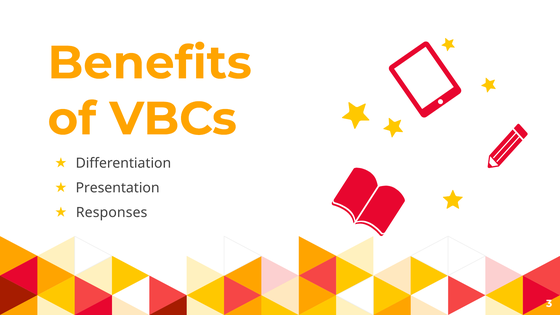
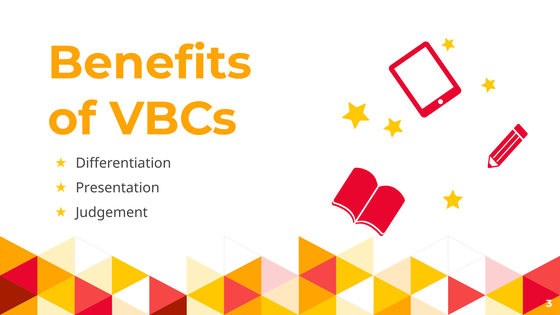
Responses: Responses -> Judgement
